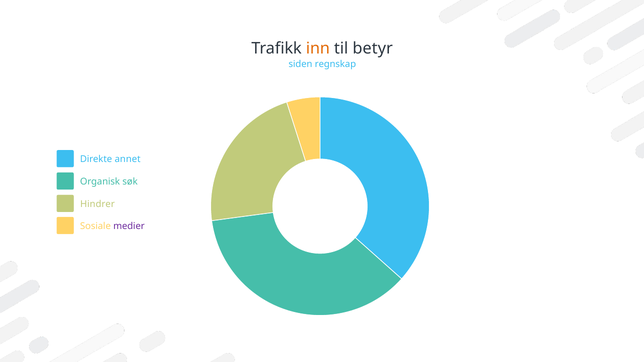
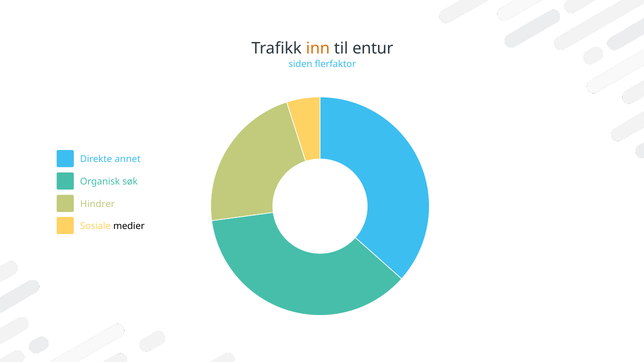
betyr: betyr -> entur
regnskap: regnskap -> flerfaktor
medier colour: purple -> black
